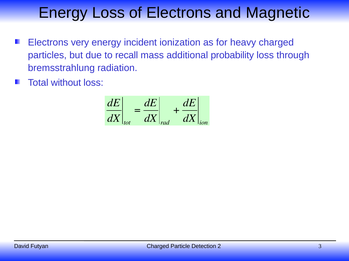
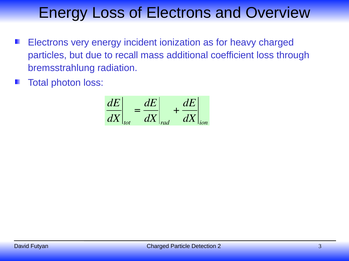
Magnetic: Magnetic -> Overview
probability: probability -> coefficient
without: without -> photon
